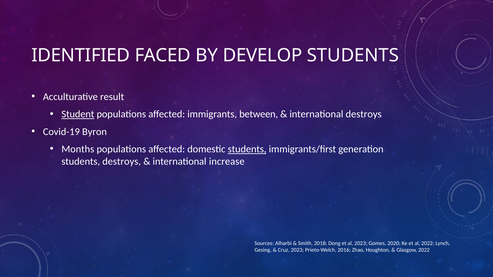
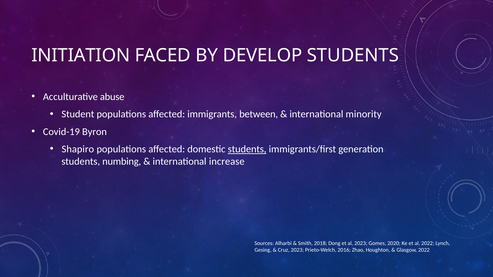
IDENTIFIED: IDENTIFIED -> INITIATION
result: result -> abuse
Student underline: present -> none
international destroys: destroys -> minority
Months: Months -> Shapiro
students destroys: destroys -> numbing
